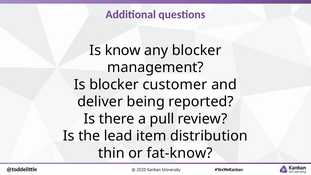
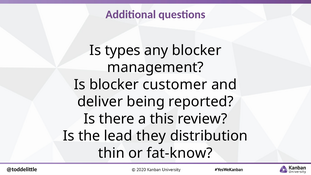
know: know -> types
pull: pull -> this
item: item -> they
